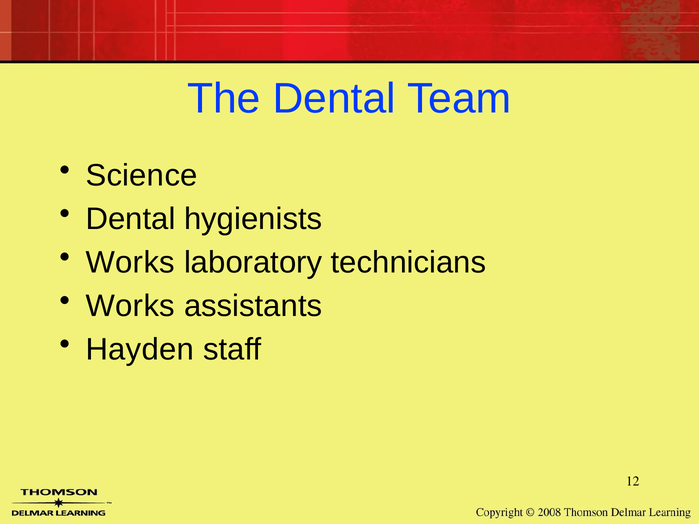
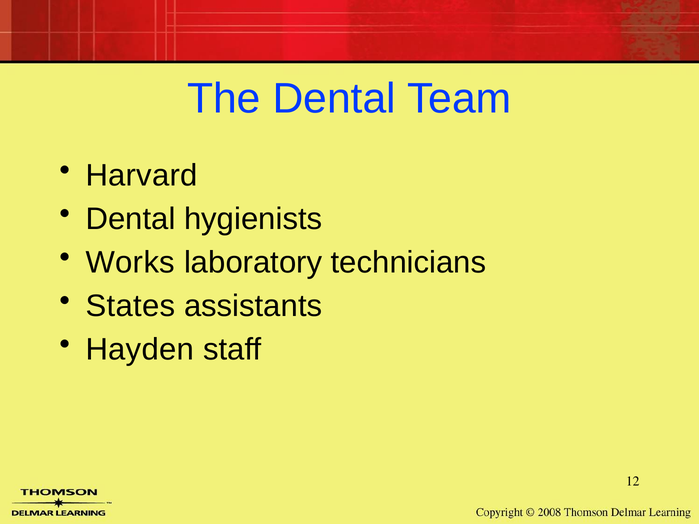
Science: Science -> Harvard
Works at (130, 306): Works -> States
